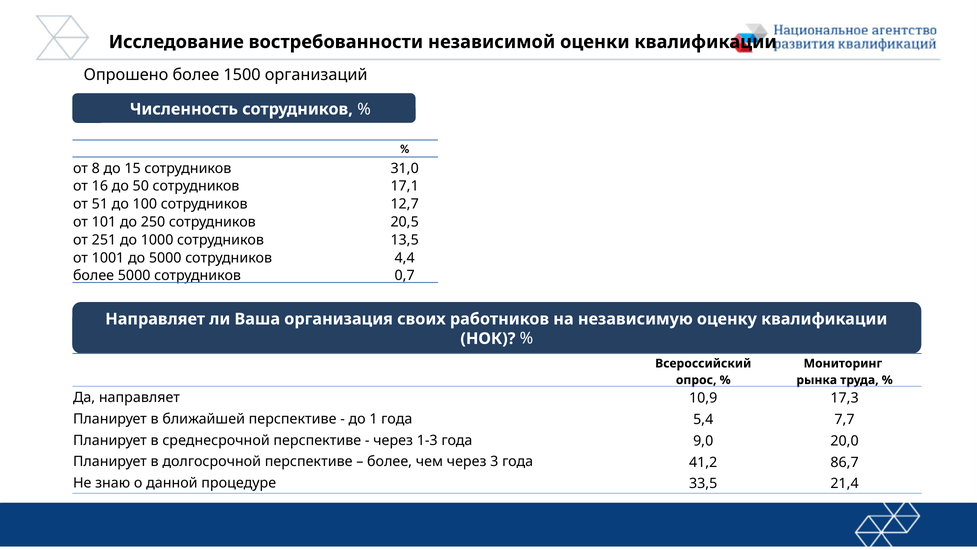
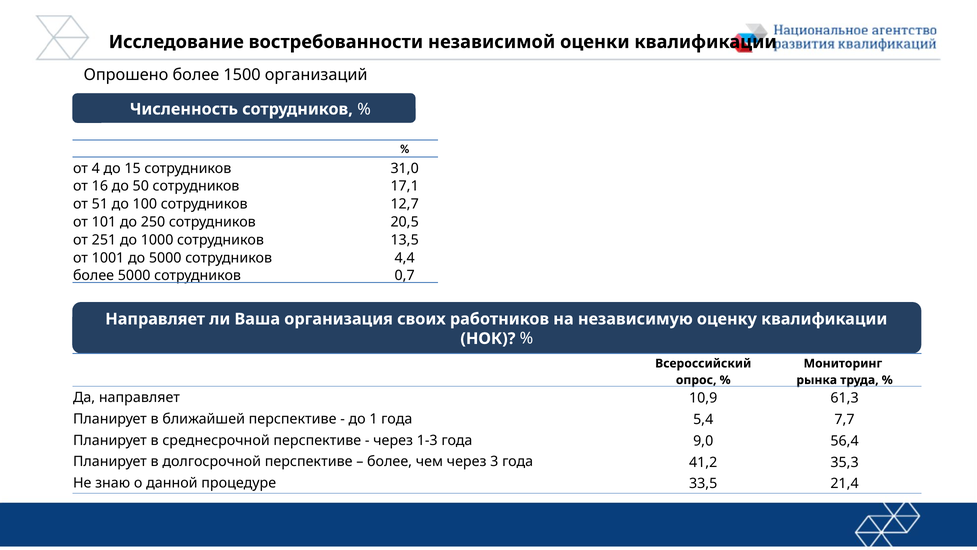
8: 8 -> 4
17,3: 17,3 -> 61,3
20,0: 20,0 -> 56,4
86,7: 86,7 -> 35,3
